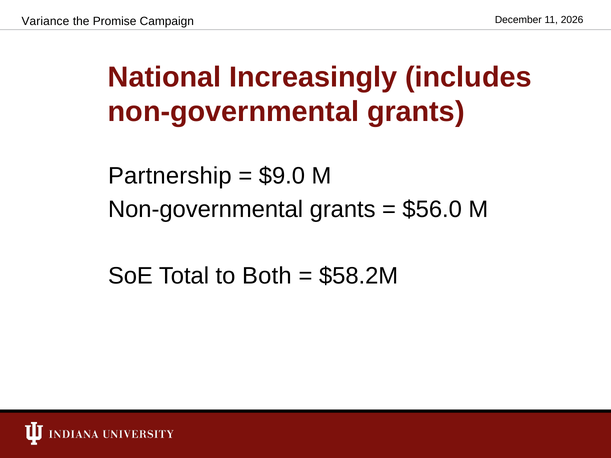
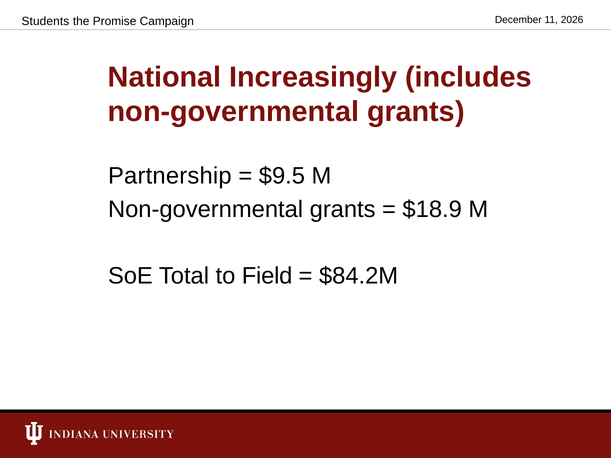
Variance: Variance -> Students
$9.0: $9.0 -> $9.5
$56.0: $56.0 -> $18.9
Both: Both -> Field
$58.2M: $58.2M -> $84.2M
